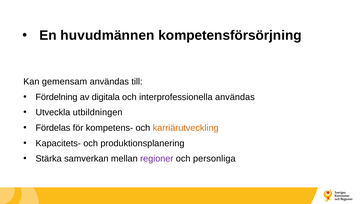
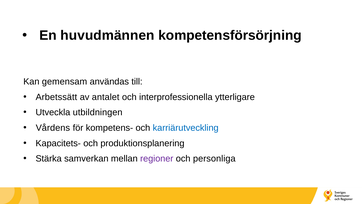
Fördelning: Fördelning -> Arbetssätt
digitala: digitala -> antalet
interprofessionella användas: användas -> ytterligare
Fördelas: Fördelas -> Vårdens
karriärutveckling colour: orange -> blue
